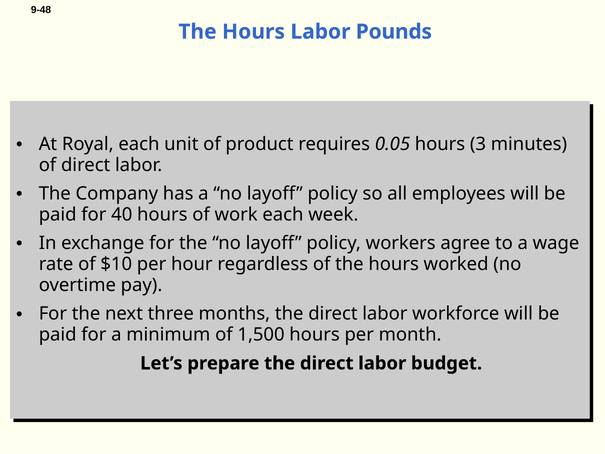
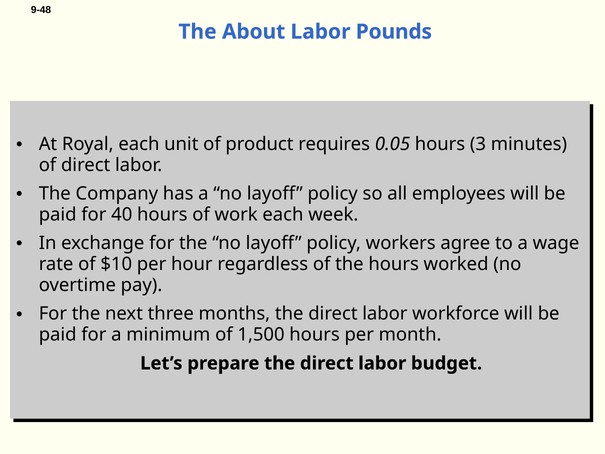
Hours at (254, 32): Hours -> About
